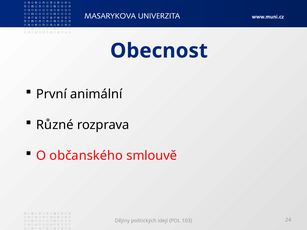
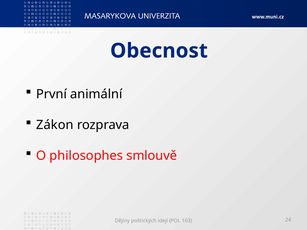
Různé: Různé -> Zákon
občanského: občanského -> philosophes
